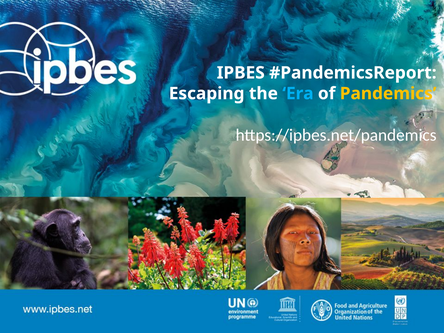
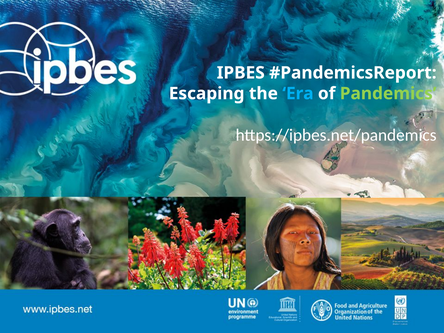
Pandemics colour: yellow -> light green
